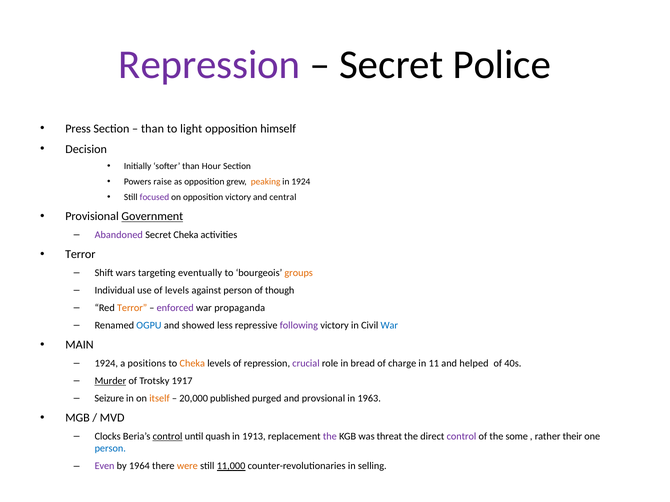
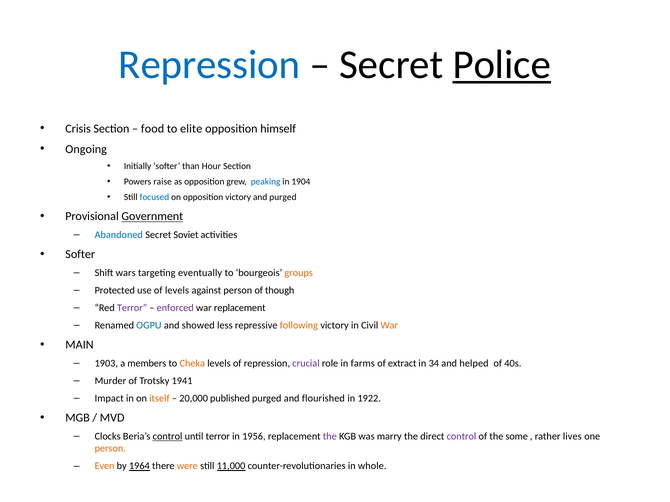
Repression at (209, 65) colour: purple -> blue
Police underline: none -> present
Press: Press -> Crisis
than at (153, 129): than -> food
light: light -> elite
Decision: Decision -> Ongoing
peaking colour: orange -> blue
in 1924: 1924 -> 1904
focused colour: purple -> blue
and central: central -> purged
Abandoned colour: purple -> blue
Secret Cheka: Cheka -> Soviet
Terror at (80, 255): Terror -> Softer
Individual: Individual -> Protected
Terror at (132, 308) colour: orange -> purple
war propaganda: propaganda -> replacement
following colour: purple -> orange
War at (389, 326) colour: blue -> orange
1924 at (106, 364): 1924 -> 1903
positions: positions -> members
bread: bread -> farms
charge: charge -> extract
11: 11 -> 34
Murder underline: present -> none
1917: 1917 -> 1941
Seizure: Seizure -> Impact
provsional: provsional -> flourished
1963: 1963 -> 1922
until quash: quash -> terror
1913: 1913 -> 1956
threat: threat -> marry
their: their -> lives
person at (110, 449) colour: blue -> orange
Even colour: purple -> orange
1964 underline: none -> present
selling: selling -> whole
